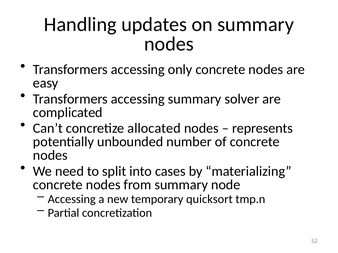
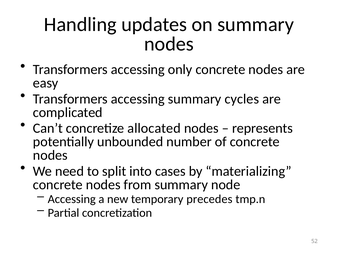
solver: solver -> cycles
quicksort: quicksort -> precedes
